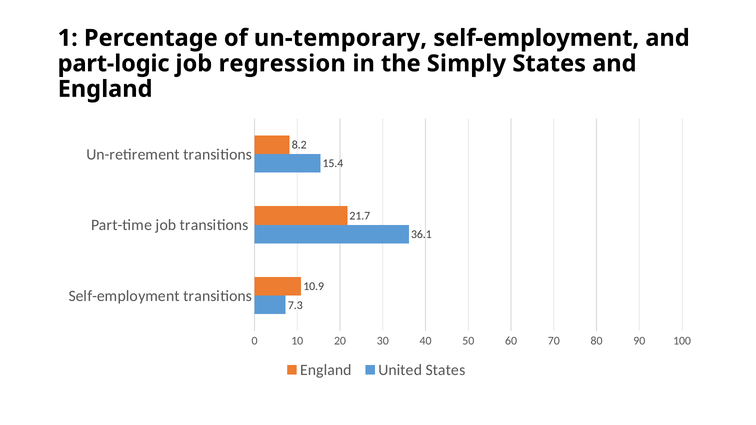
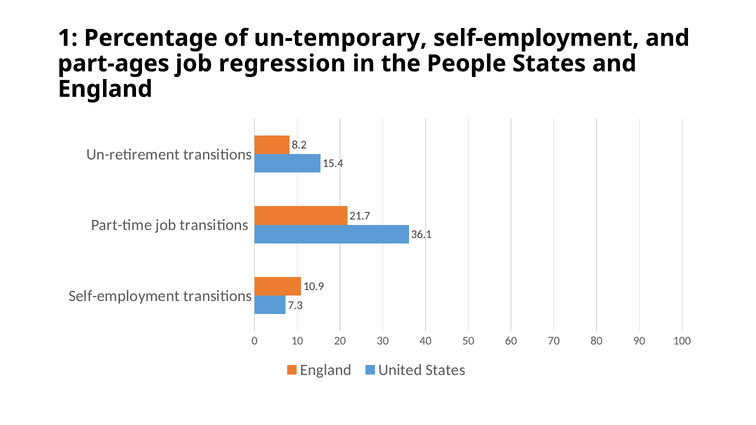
part-logic: part-logic -> part-ages
Simply: Simply -> People
